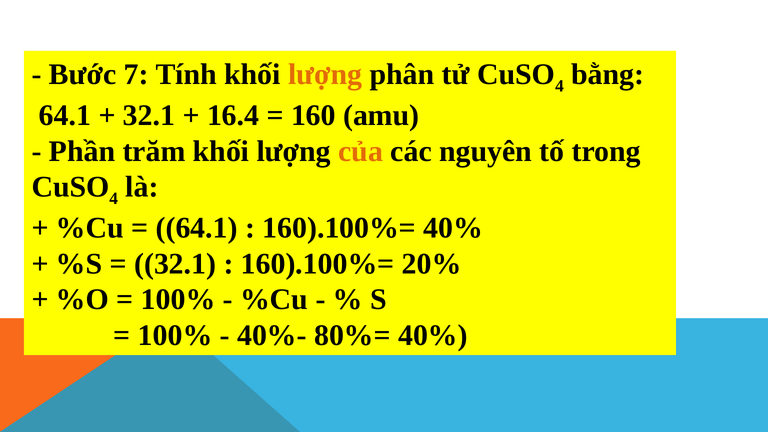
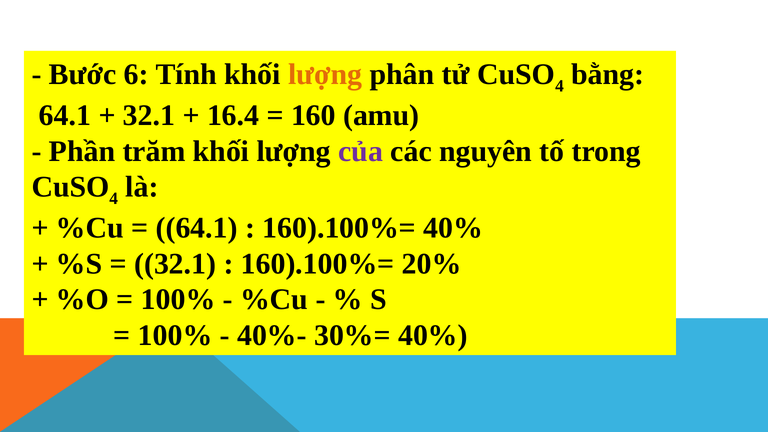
7: 7 -> 6
của colour: orange -> purple
80%=: 80%= -> 30%=
